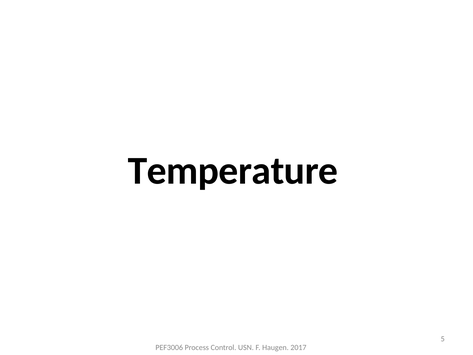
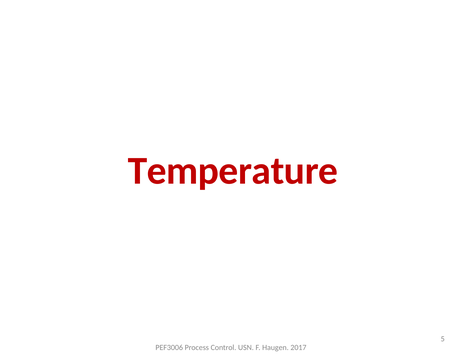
Temperature colour: black -> red
